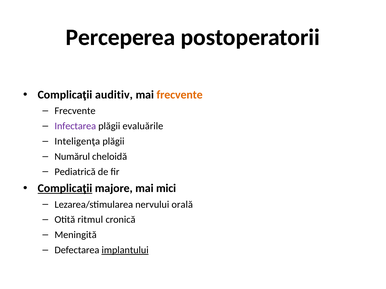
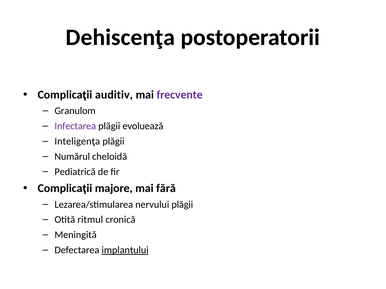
Perceperea: Perceperea -> Dehiscenţa
frecvente at (180, 95) colour: orange -> purple
Frecvente at (75, 111): Frecvente -> Granulom
evaluările: evaluările -> evoluează
Complicaţii at (65, 189) underline: present -> none
mici: mici -> fără
nervului orală: orală -> plăgii
